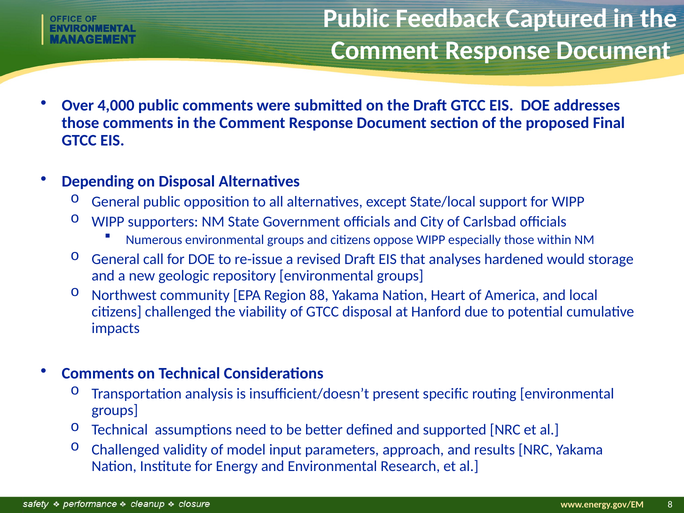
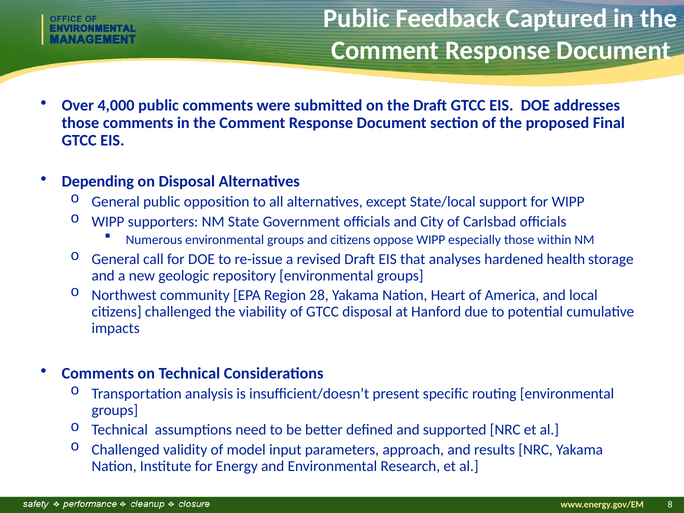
would: would -> health
88: 88 -> 28
